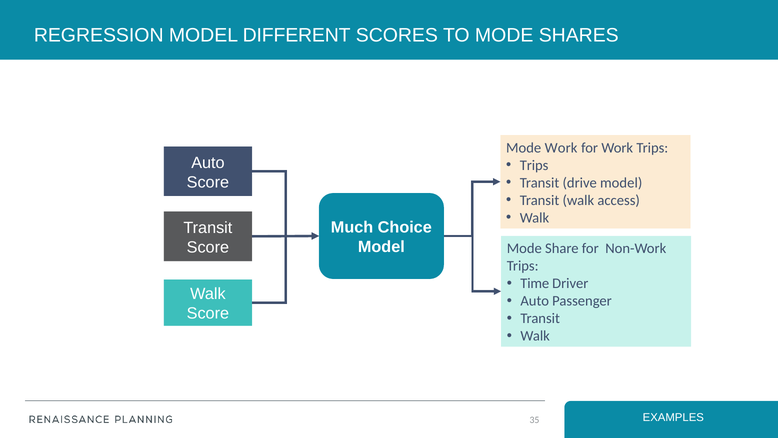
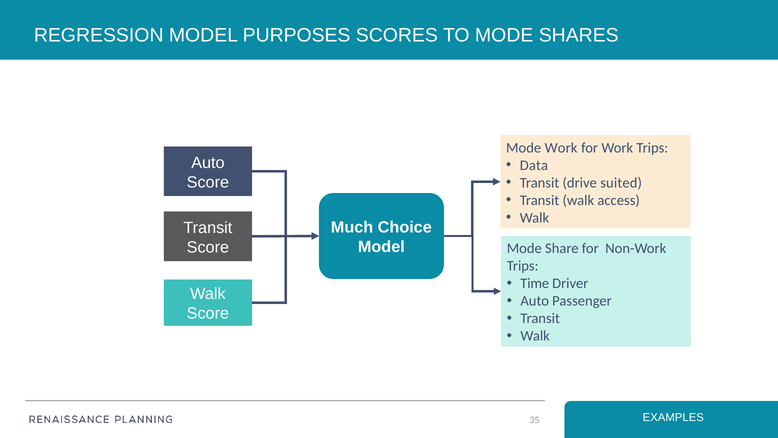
DIFFERENT: DIFFERENT -> PURPOSES
Trips at (534, 165): Trips -> Data
drive model: model -> suited
